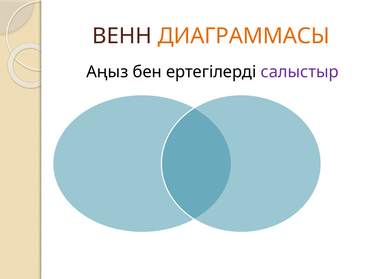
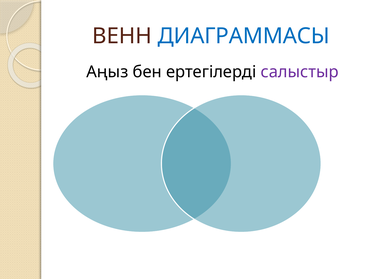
ДИАГРАММАСЫ colour: orange -> blue
